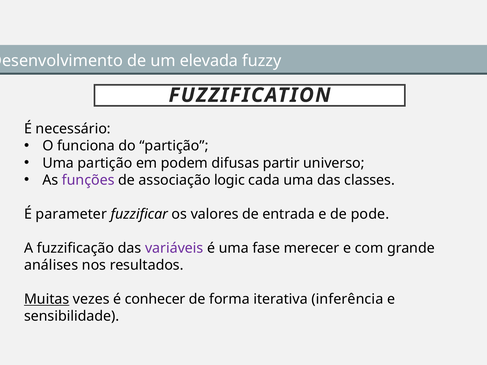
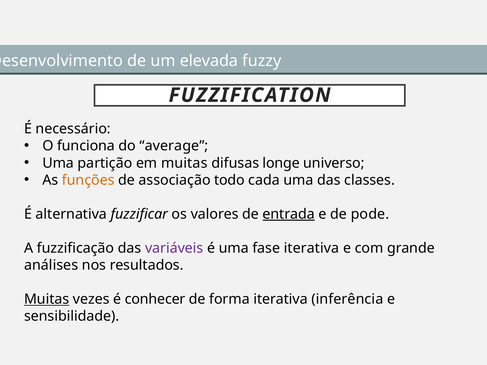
do partição: partição -> average
em podem: podem -> muitas
partir: partir -> longe
funções colour: purple -> orange
logic: logic -> todo
parameter: parameter -> alternativa
entrada underline: none -> present
fase merecer: merecer -> iterativa
